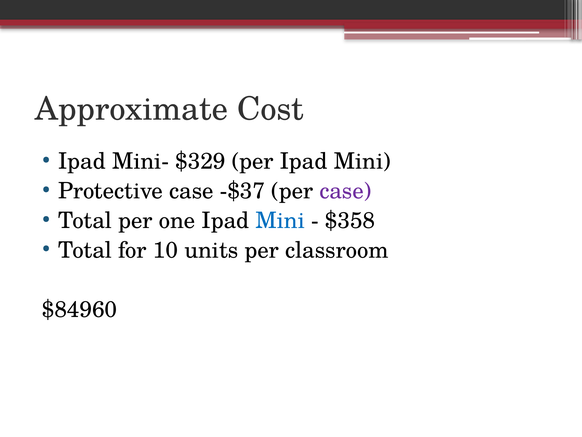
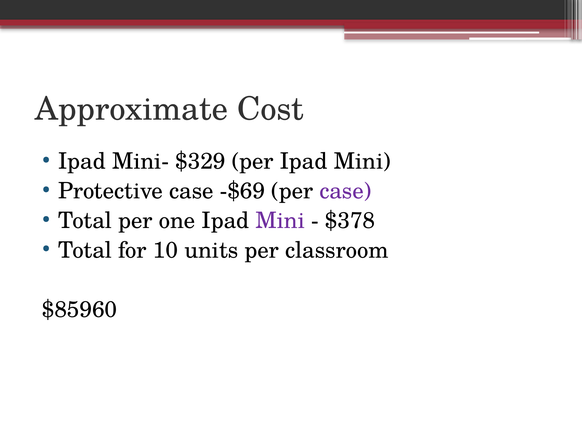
-$37: -$37 -> -$69
Mini at (280, 220) colour: blue -> purple
$358: $358 -> $378
$84960: $84960 -> $85960
